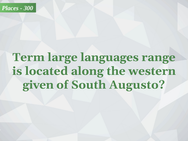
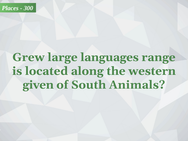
Term: Term -> Grew
Augusto: Augusto -> Animals
